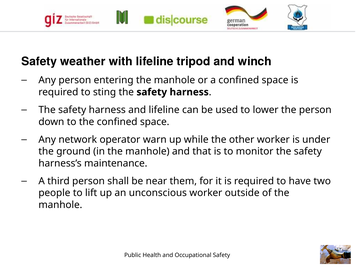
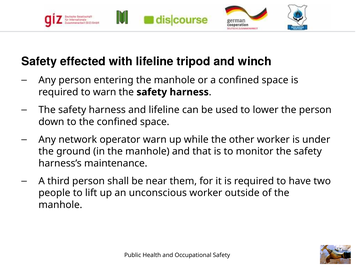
weather: weather -> effected
to sting: sting -> warn
